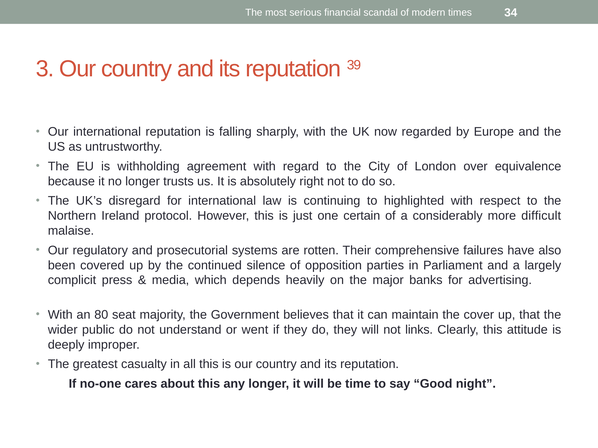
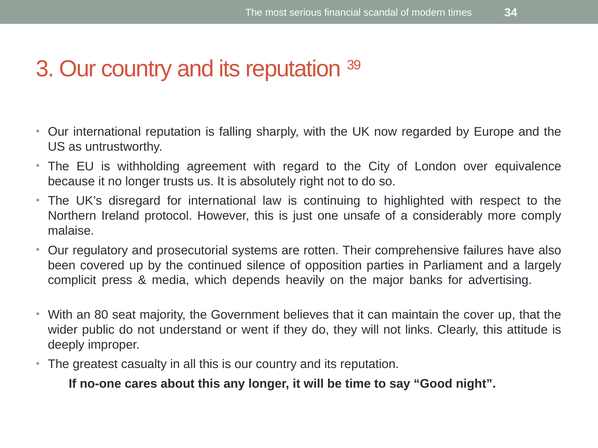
certain: certain -> unsafe
difficult: difficult -> comply
